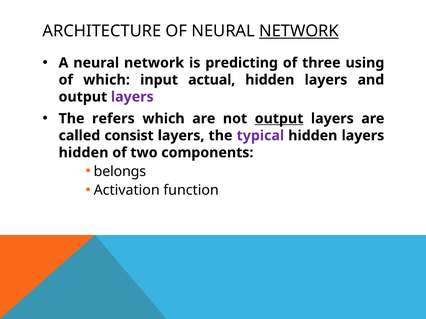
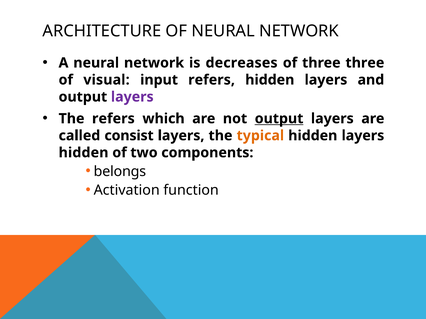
NETWORK at (299, 31) underline: present -> none
predicting: predicting -> decreases
three using: using -> three
of which: which -> visual
input actual: actual -> refers
typical colour: purple -> orange
